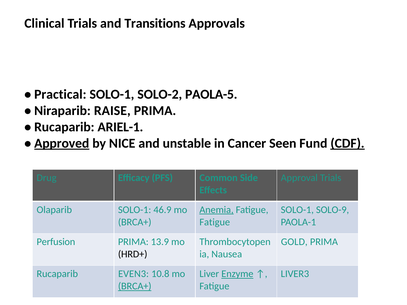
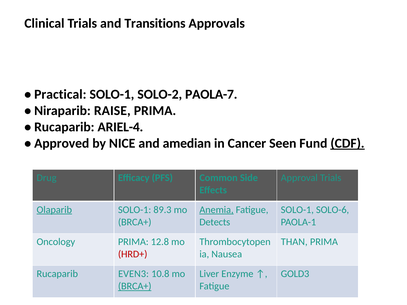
PAOLA-5: PAOLA-5 -> PAOLA-7
ARIEL-1: ARIEL-1 -> ARIEL-4
Approved underline: present -> none
unstable: unstable -> amedian
Olaparib underline: none -> present
46.9: 46.9 -> 89.3
SOLO-9: SOLO-9 -> SOLO-6
Fatigue at (215, 222): Fatigue -> Detects
Perfusion: Perfusion -> Oncology
13.9: 13.9 -> 12.8
GOLD: GOLD -> THAN
HRD+ colour: black -> red
Enzyme underline: present -> none
LIVER3: LIVER3 -> GOLD3
